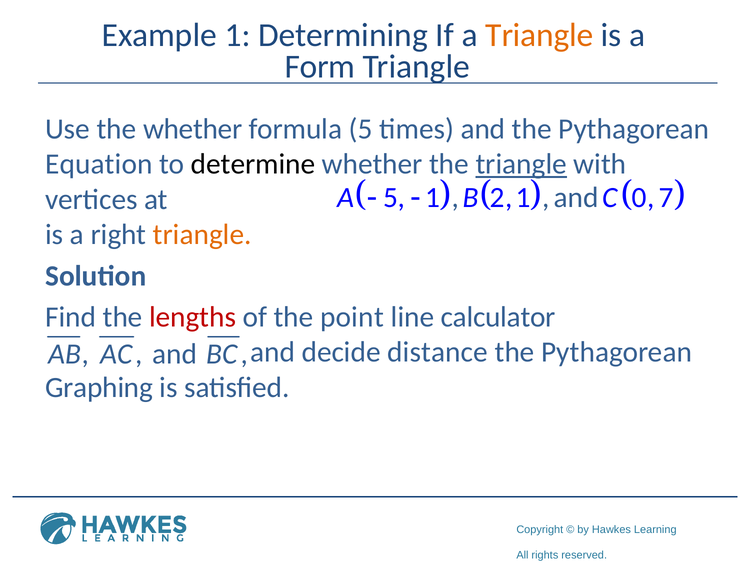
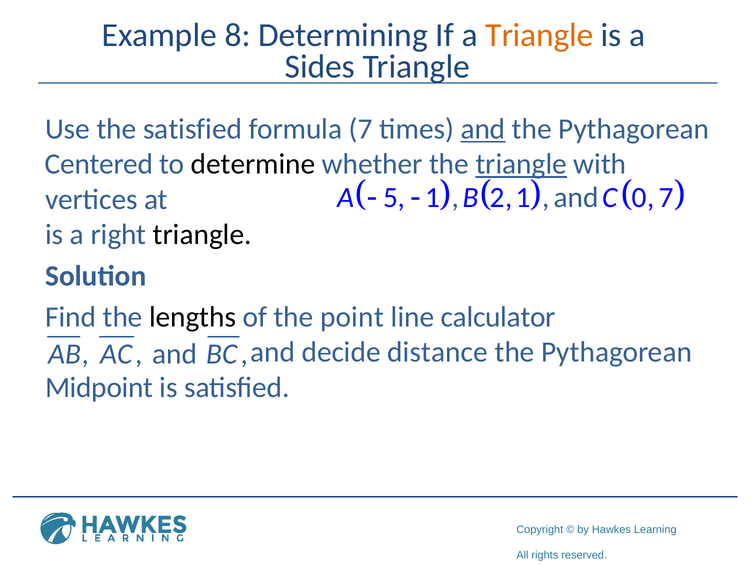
Example 1: 1 -> 8
Form: Form -> Sides
the whether: whether -> satisfied
formula 5: 5 -> 7
and at (483, 129) underline: none -> present
Equation: Equation -> Centered
triangle at (202, 235) colour: orange -> black
lengths colour: red -> black
Graphing: Graphing -> Midpoint
